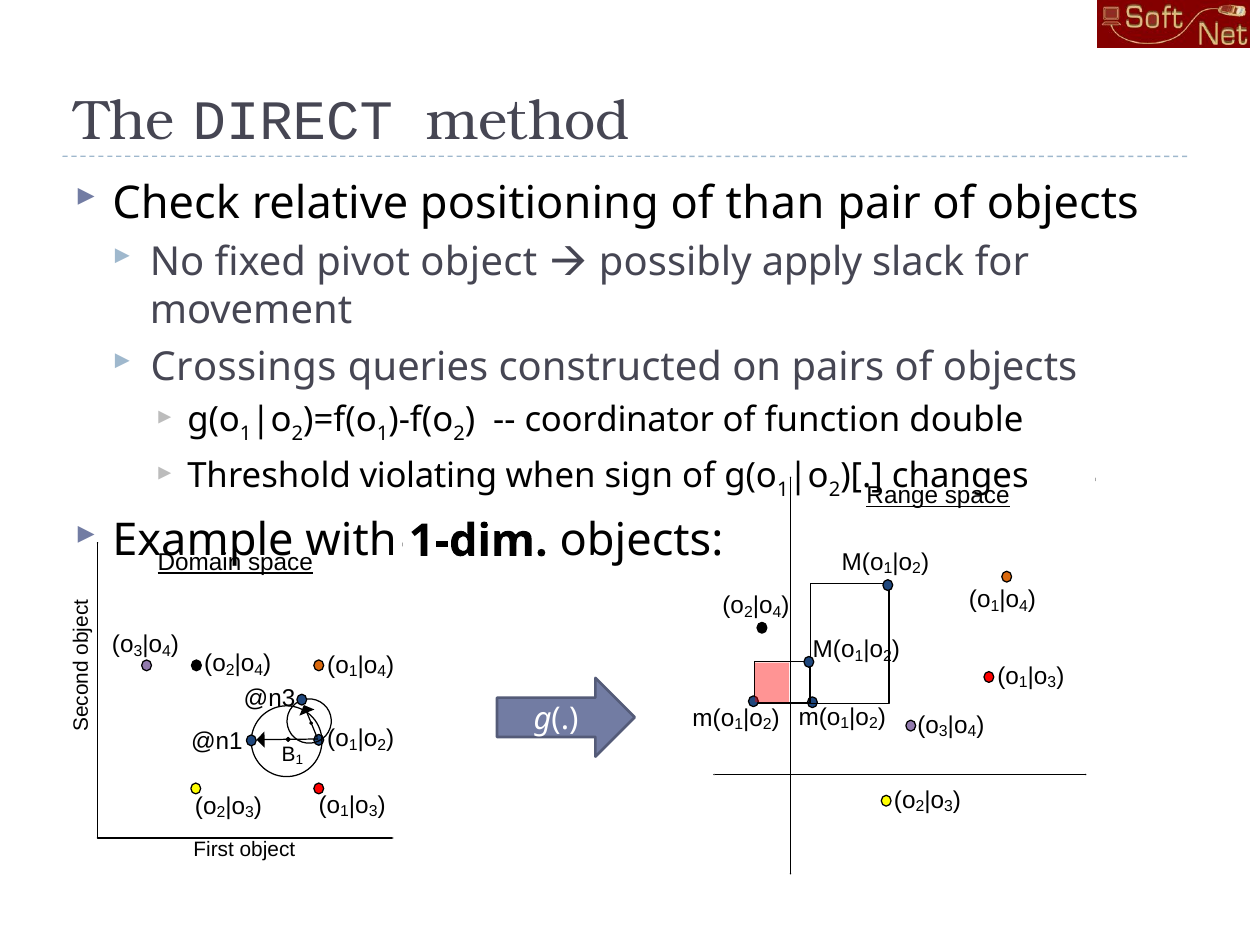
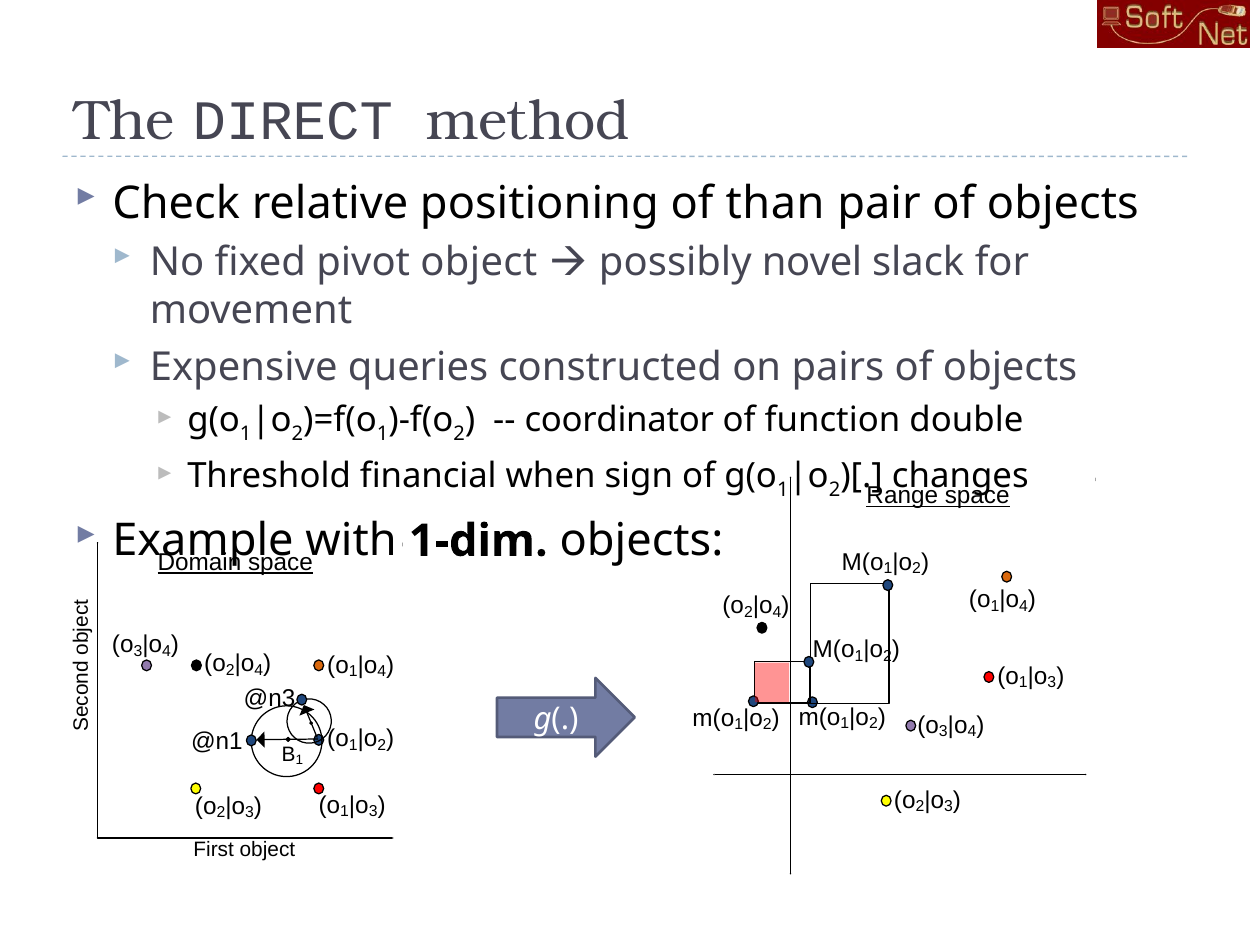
apply: apply -> novel
Crossings: Crossings -> Expensive
violating: violating -> financial
